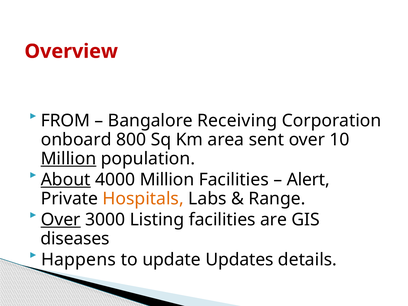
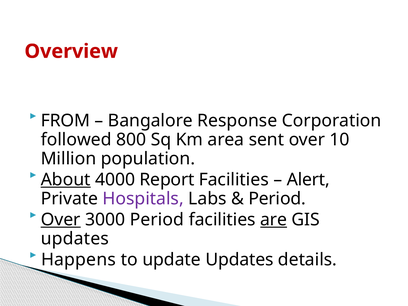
Receiving: Receiving -> Response
onboard: onboard -> followed
Million at (68, 159) underline: present -> none
4000 Million: Million -> Report
Hospitals colour: orange -> purple
Range at (277, 199): Range -> Period
3000 Listing: Listing -> Period
are underline: none -> present
diseases at (75, 239): diseases -> updates
